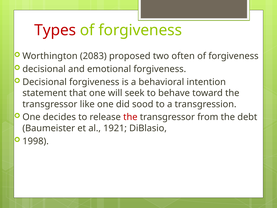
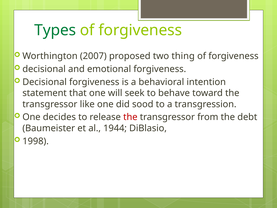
Types colour: red -> green
2083: 2083 -> 2007
often: often -> thing
1921: 1921 -> 1944
